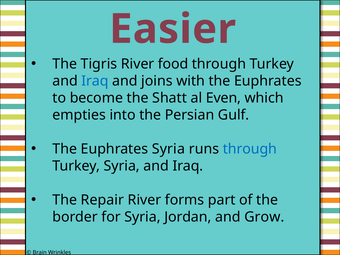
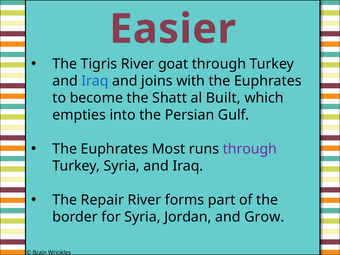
food: food -> goat
Even: Even -> Built
Euphrates Syria: Syria -> Most
through at (250, 149) colour: blue -> purple
